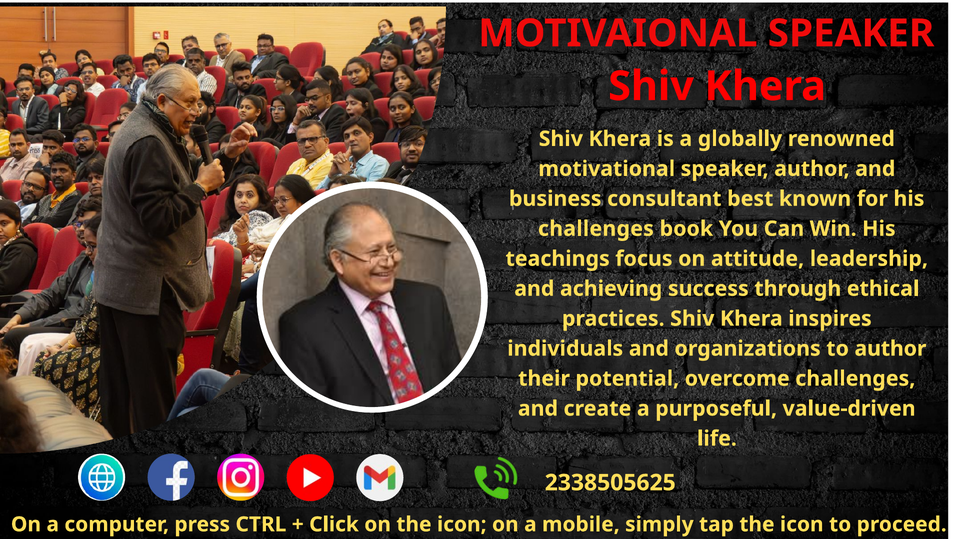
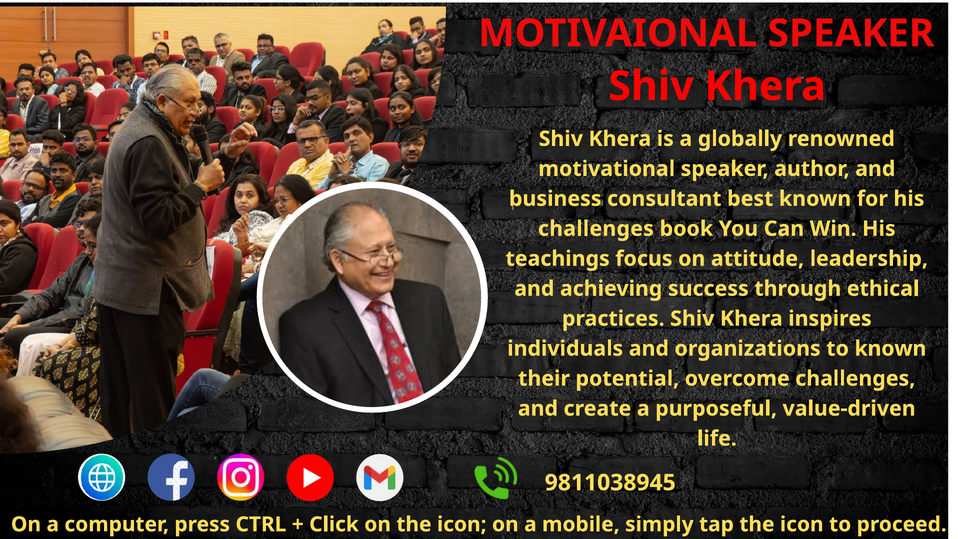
to author: author -> known
2338505625: 2338505625 -> 9811038945
